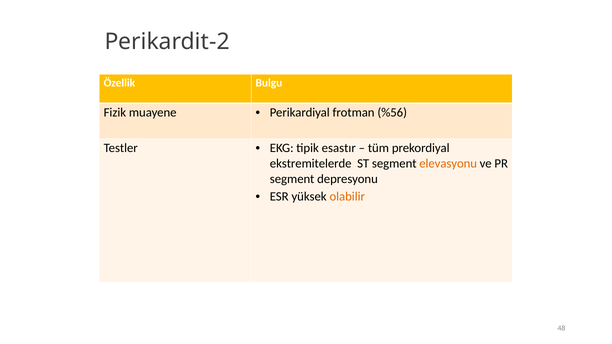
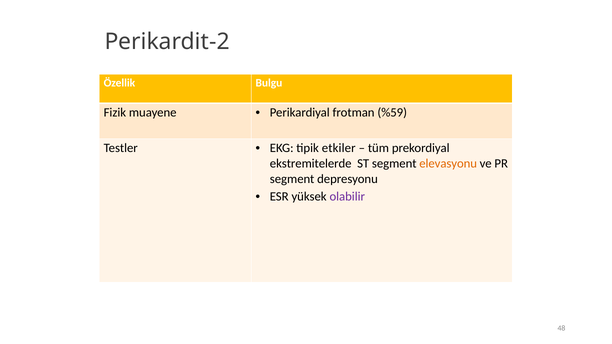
%56: %56 -> %59
esastır: esastır -> etkiler
olabilir colour: orange -> purple
